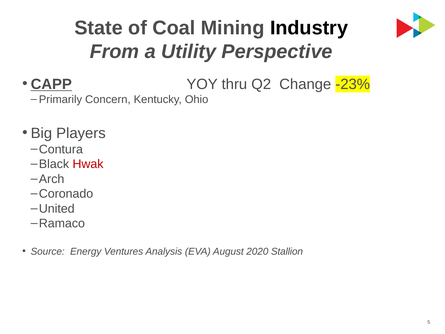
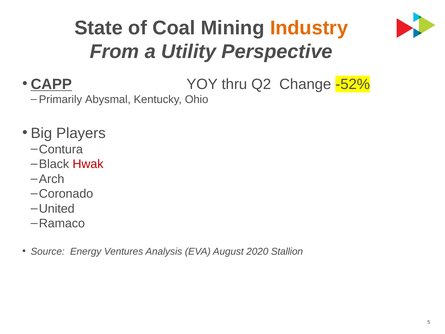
Industry colour: black -> orange
-23%: -23% -> -52%
Concern: Concern -> Abysmal
